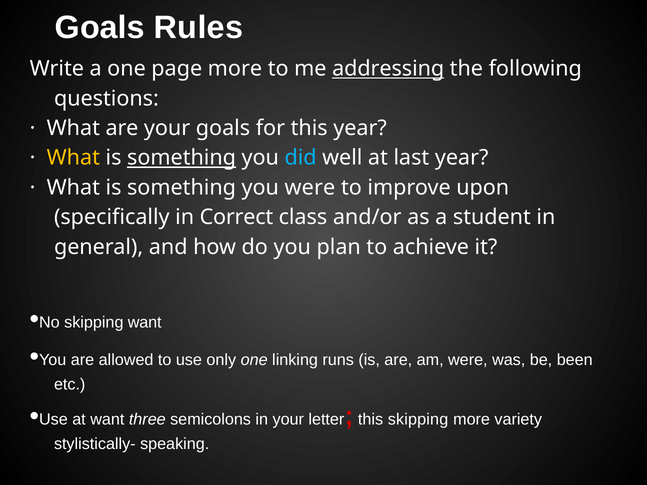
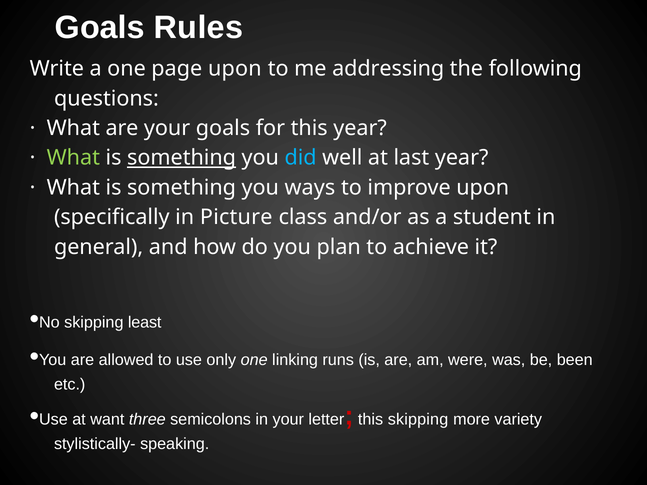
page more: more -> upon
addressing underline: present -> none
What at (73, 158) colour: yellow -> light green
you were: were -> ways
Correct: Correct -> Picture
skipping want: want -> least
